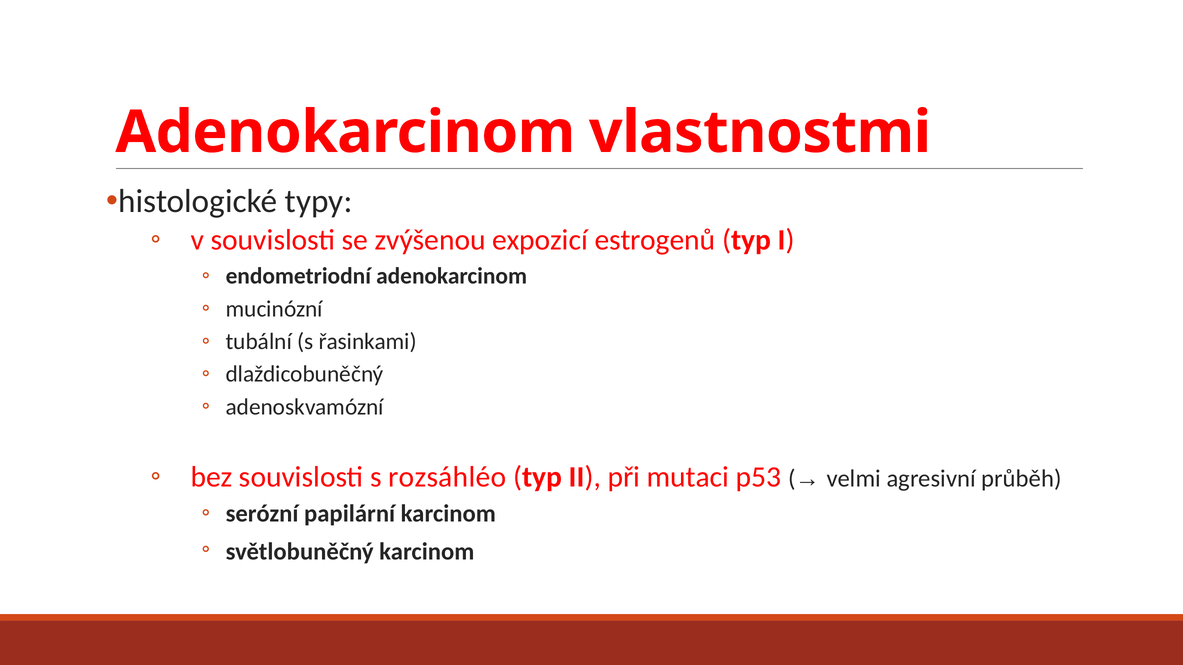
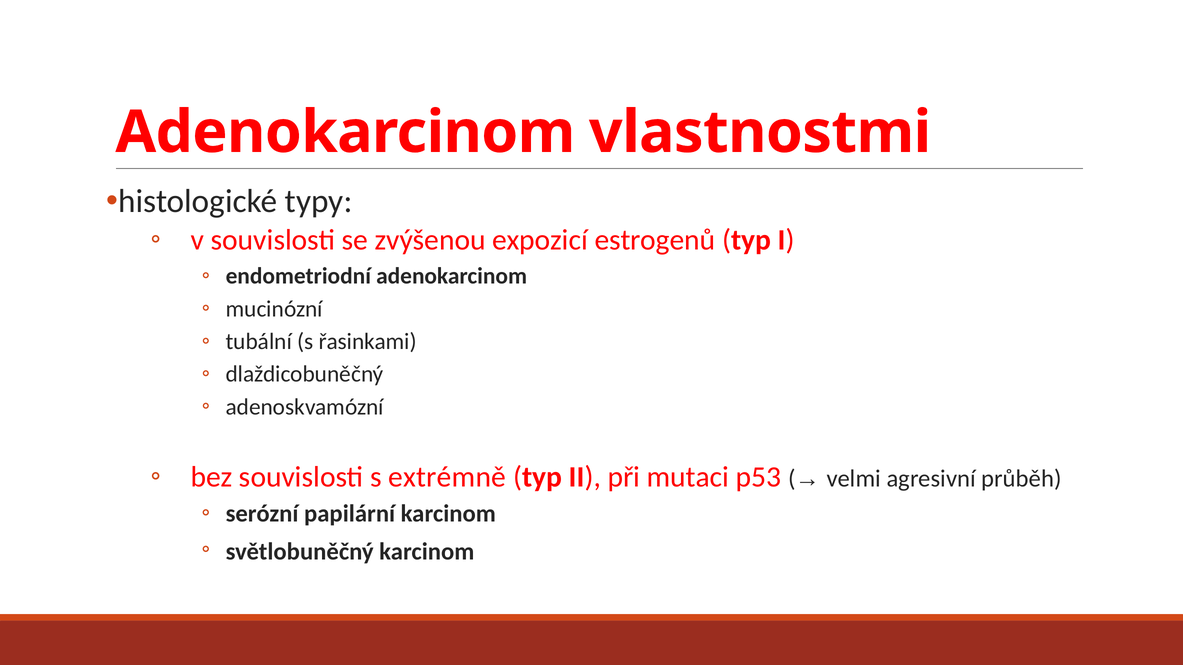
rozsáhléo: rozsáhléo -> extrémně
